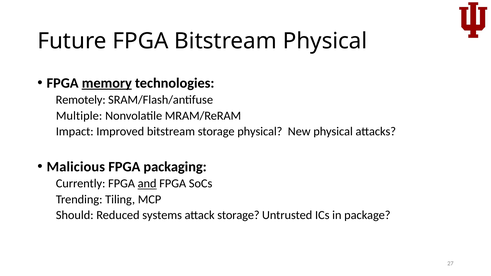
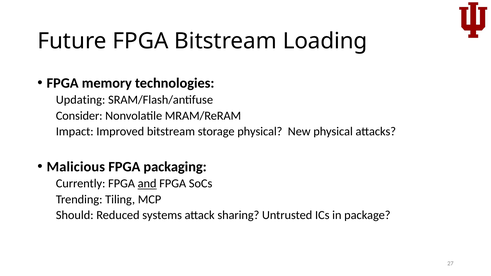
Bitstream Physical: Physical -> Loading
memory underline: present -> none
Remotely: Remotely -> Updating
Multiple: Multiple -> Consider
attack storage: storage -> sharing
